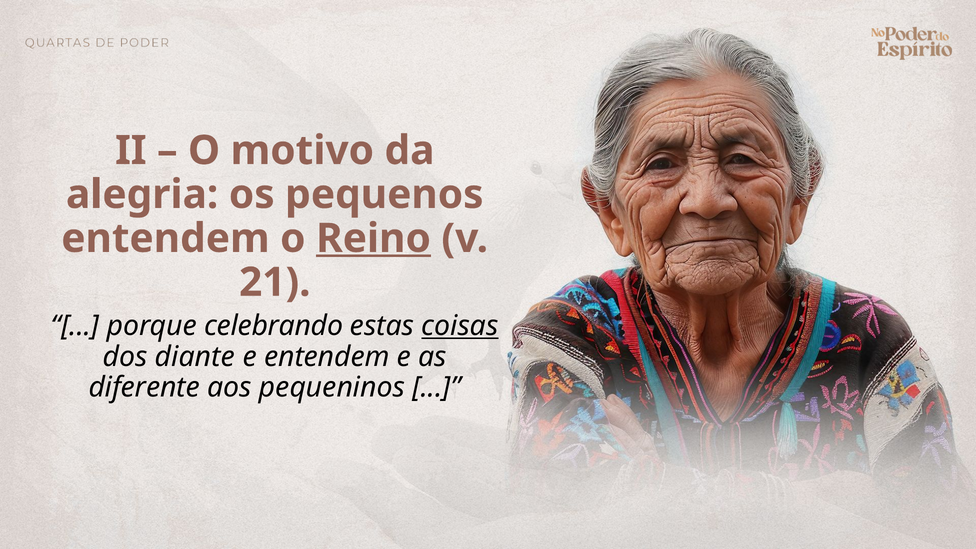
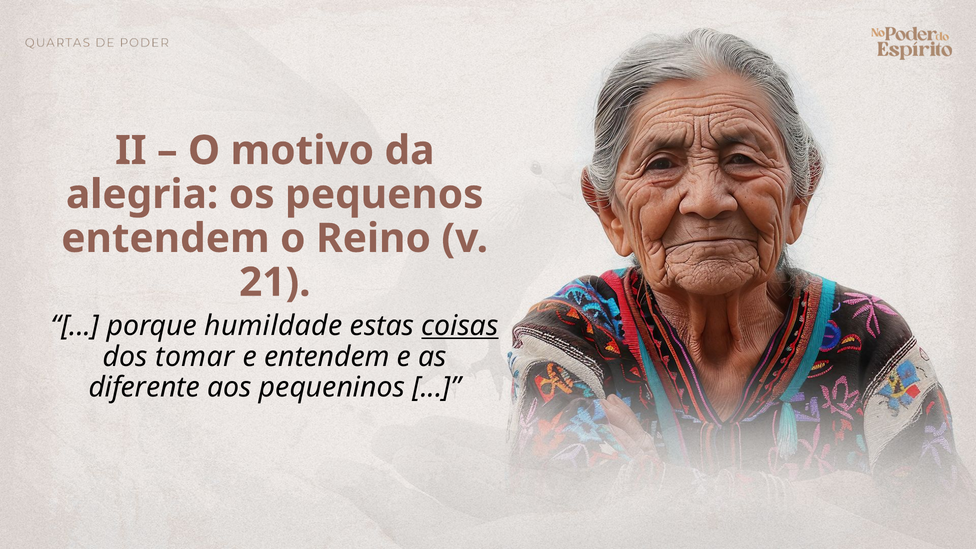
Reino underline: present -> none
celebrando: celebrando -> humildade
diante: diante -> tomar
